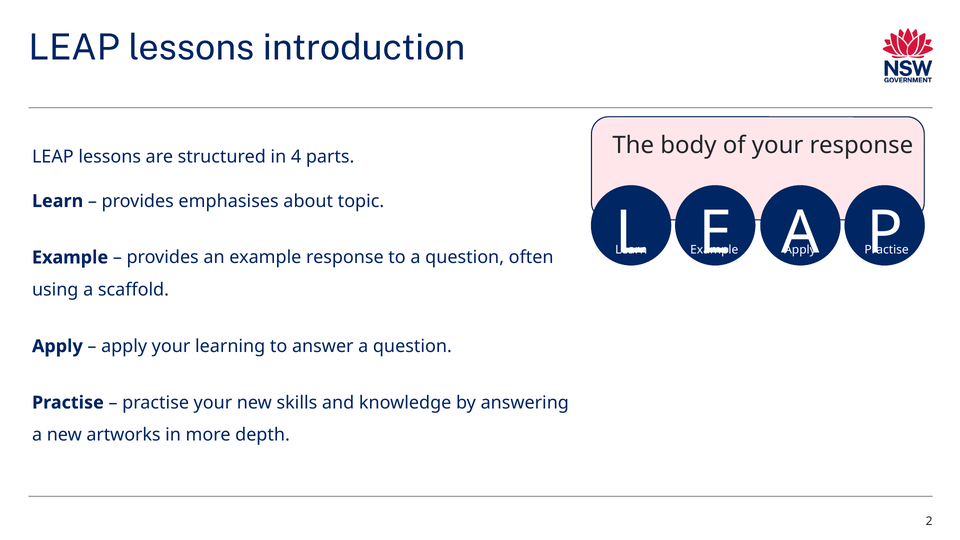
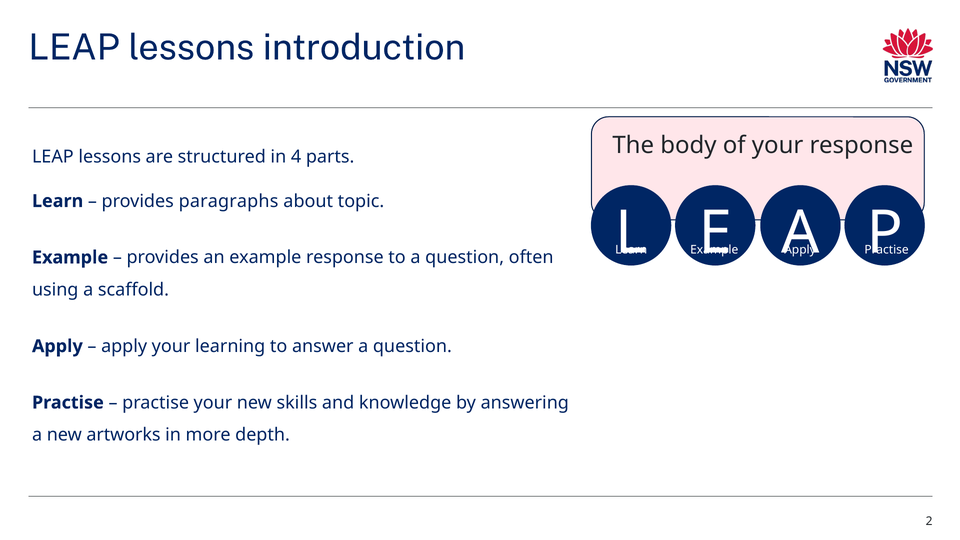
emphasises: emphasises -> paragraphs
